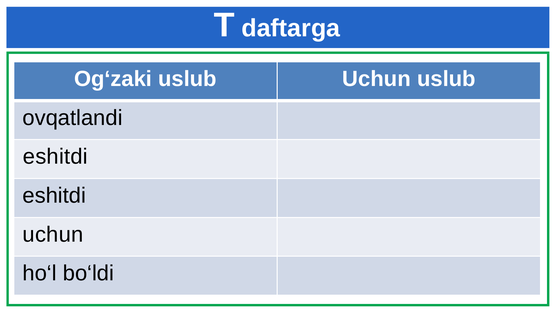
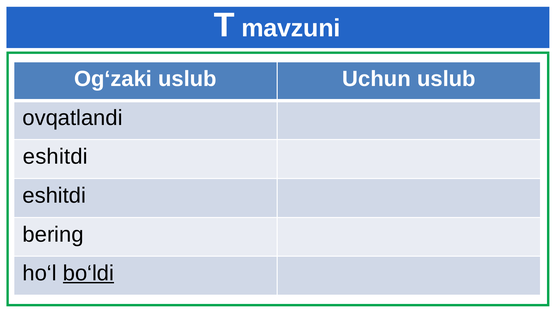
daftarga: daftarga -> mavzuni
uchun at (53, 234): uchun -> bering
bo‘ldi underline: none -> present
